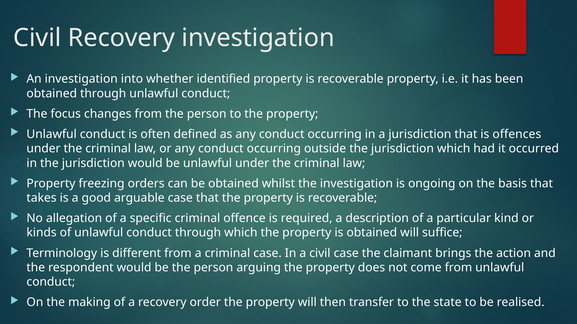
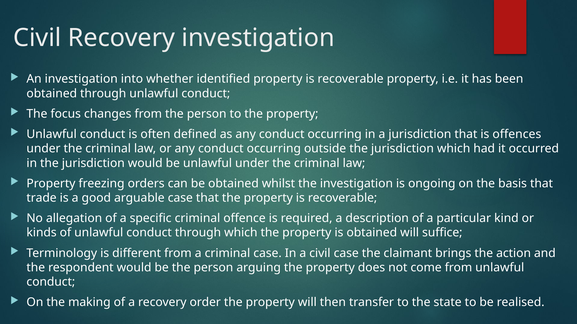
takes: takes -> trade
